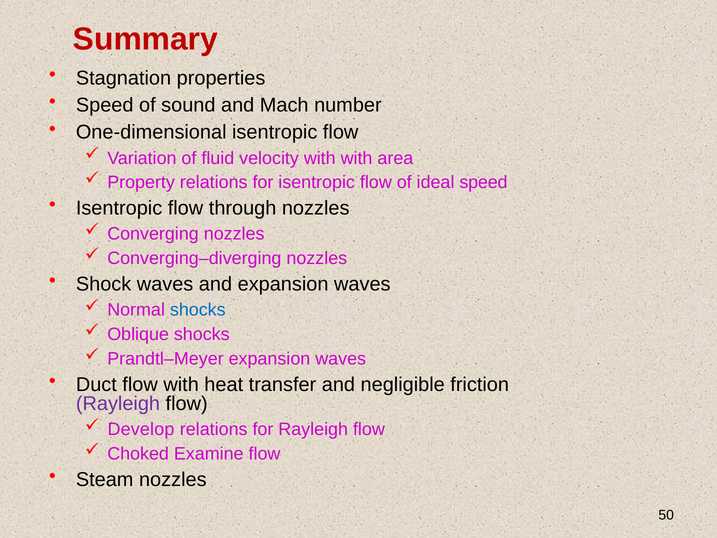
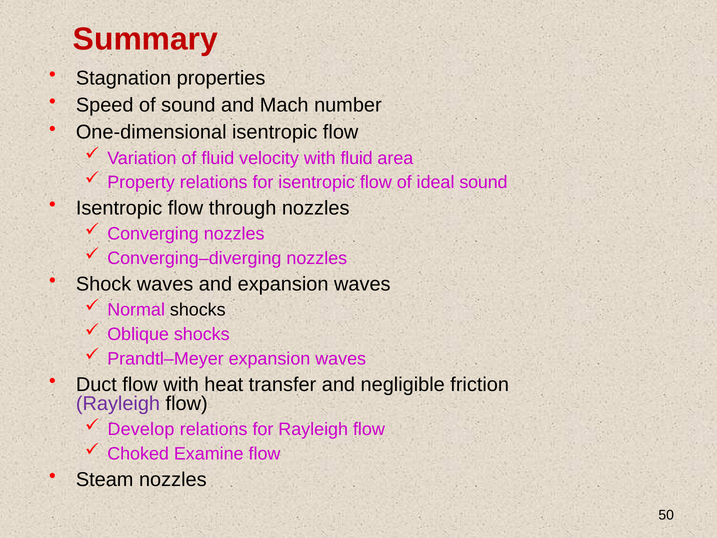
with with: with -> fluid
ideal speed: speed -> sound
shocks at (198, 310) colour: blue -> black
